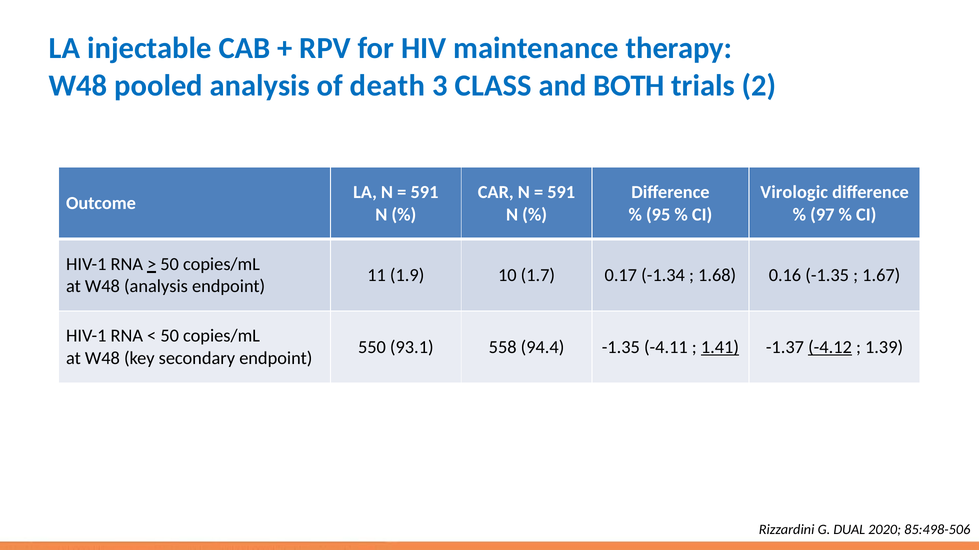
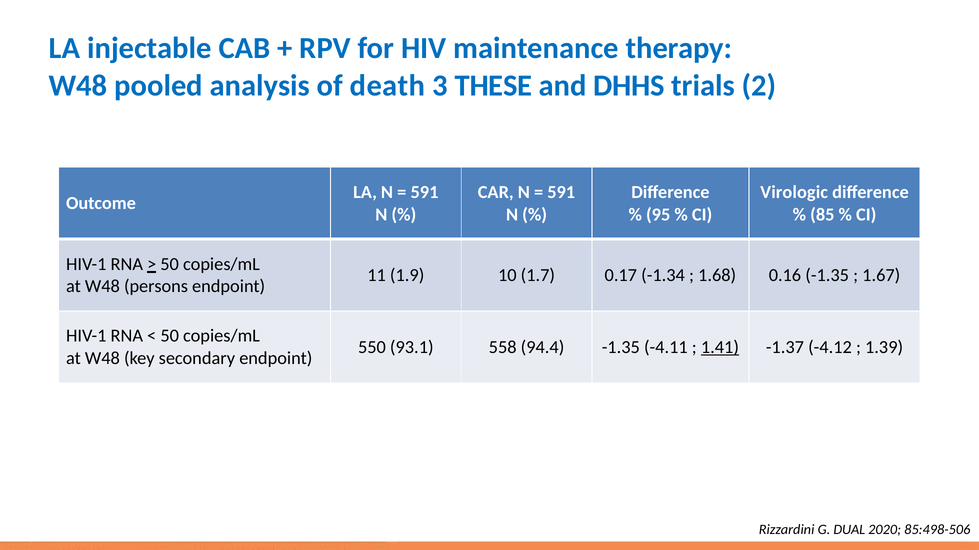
CLASS: CLASS -> THESE
BOTH: BOTH -> DHHS
97: 97 -> 85
W48 analysis: analysis -> persons
-4.12 underline: present -> none
